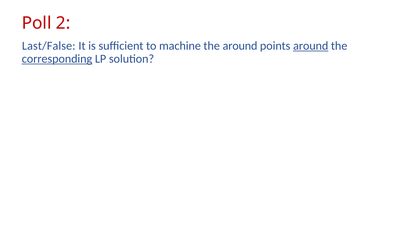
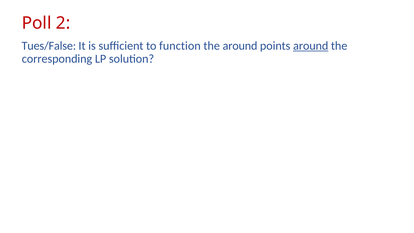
Last/False: Last/False -> Tues/False
machine: machine -> function
corresponding underline: present -> none
